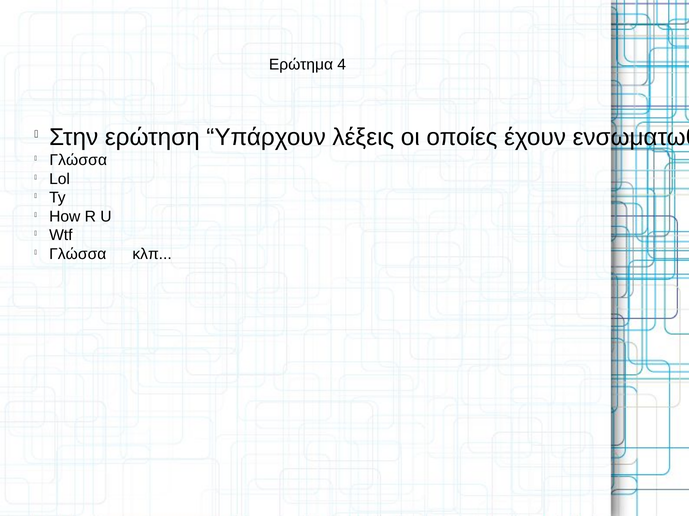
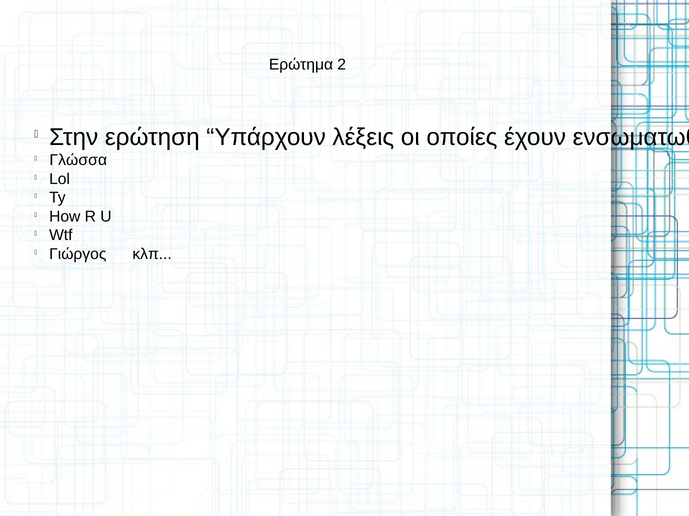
4: 4 -> 2
Γλώσσα at (78, 254): Γλώσσα -> Γιώργος
